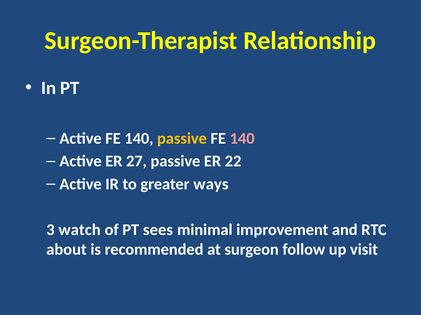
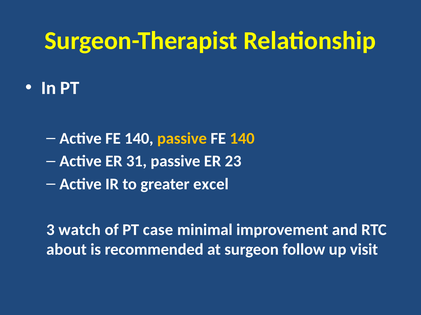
140 at (242, 139) colour: pink -> yellow
27: 27 -> 31
22: 22 -> 23
ways: ways -> excel
sees: sees -> case
